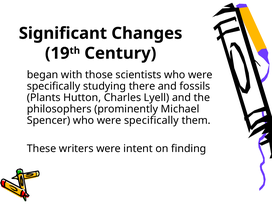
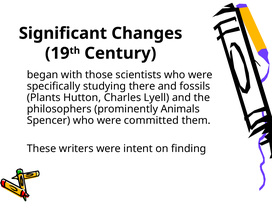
Michael: Michael -> Animals
Spencer who were specifically: specifically -> committed
